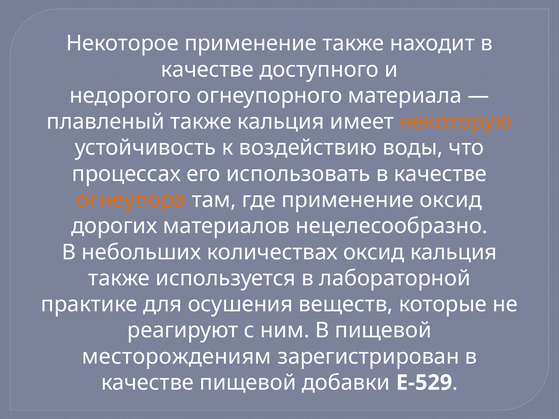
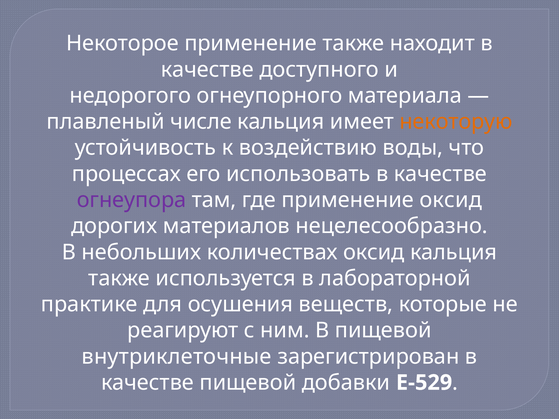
плавленый также: также -> числе
огнеупора colour: orange -> purple
месторождениям: месторождениям -> внутриклеточные
